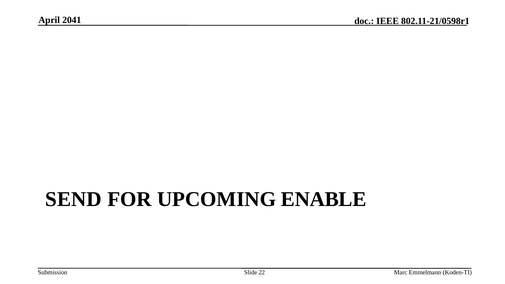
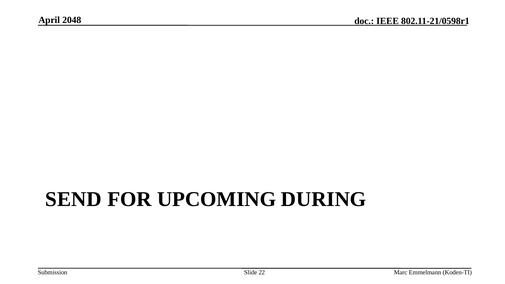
2041: 2041 -> 2048
ENABLE: ENABLE -> DURING
